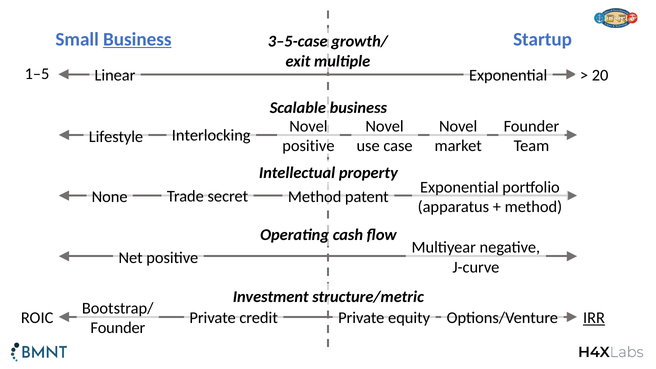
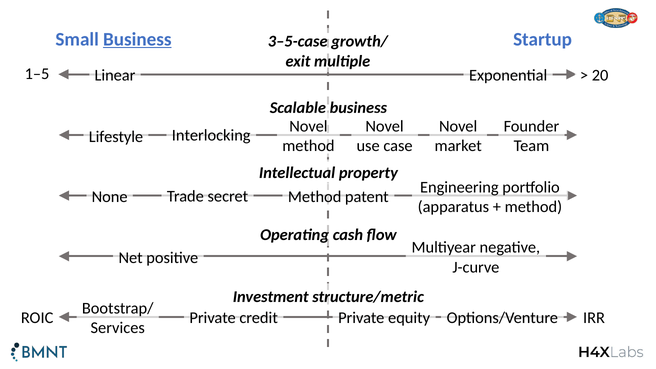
positive at (308, 146): positive -> method
Exponential at (459, 187): Exponential -> Engineering
IRR underline: present -> none
Founder at (118, 328): Founder -> Services
